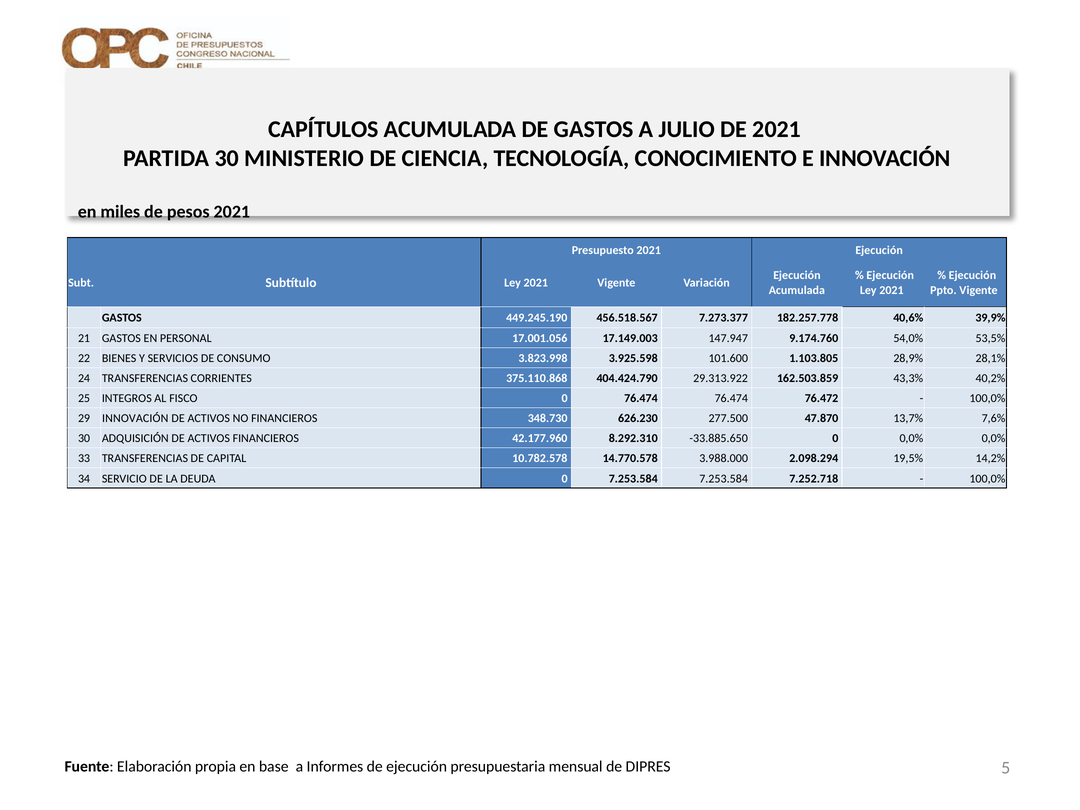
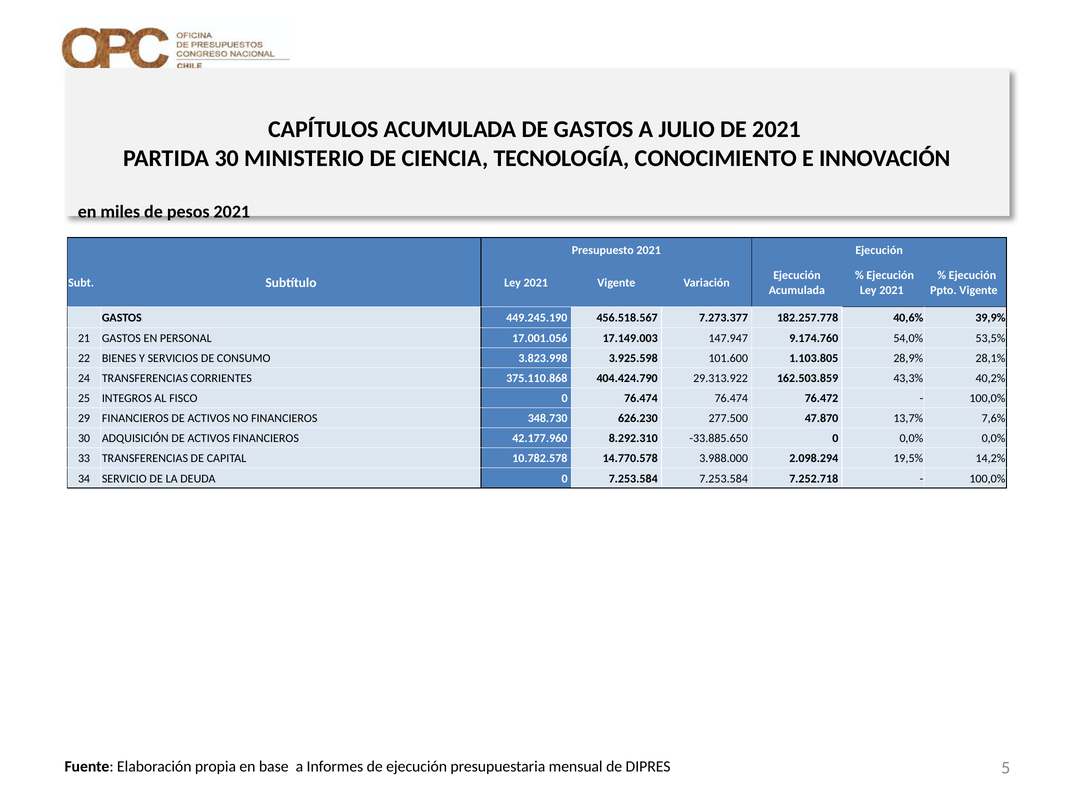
29 INNOVACIÓN: INNOVACIÓN -> FINANCIEROS
